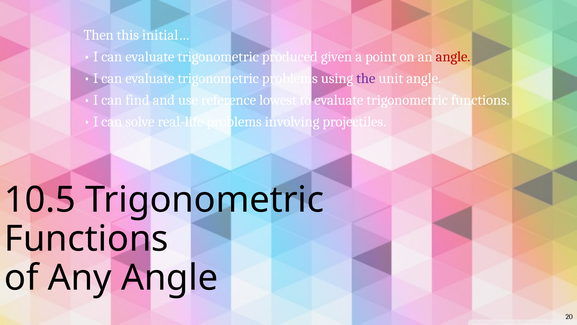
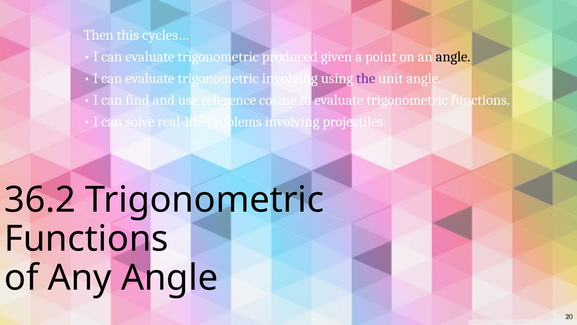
initial…: initial… -> cycles…
angle at (453, 57) colour: red -> black
trigonometric problems: problems -> involving
lowest: lowest -> cosine
10.5: 10.5 -> 36.2
